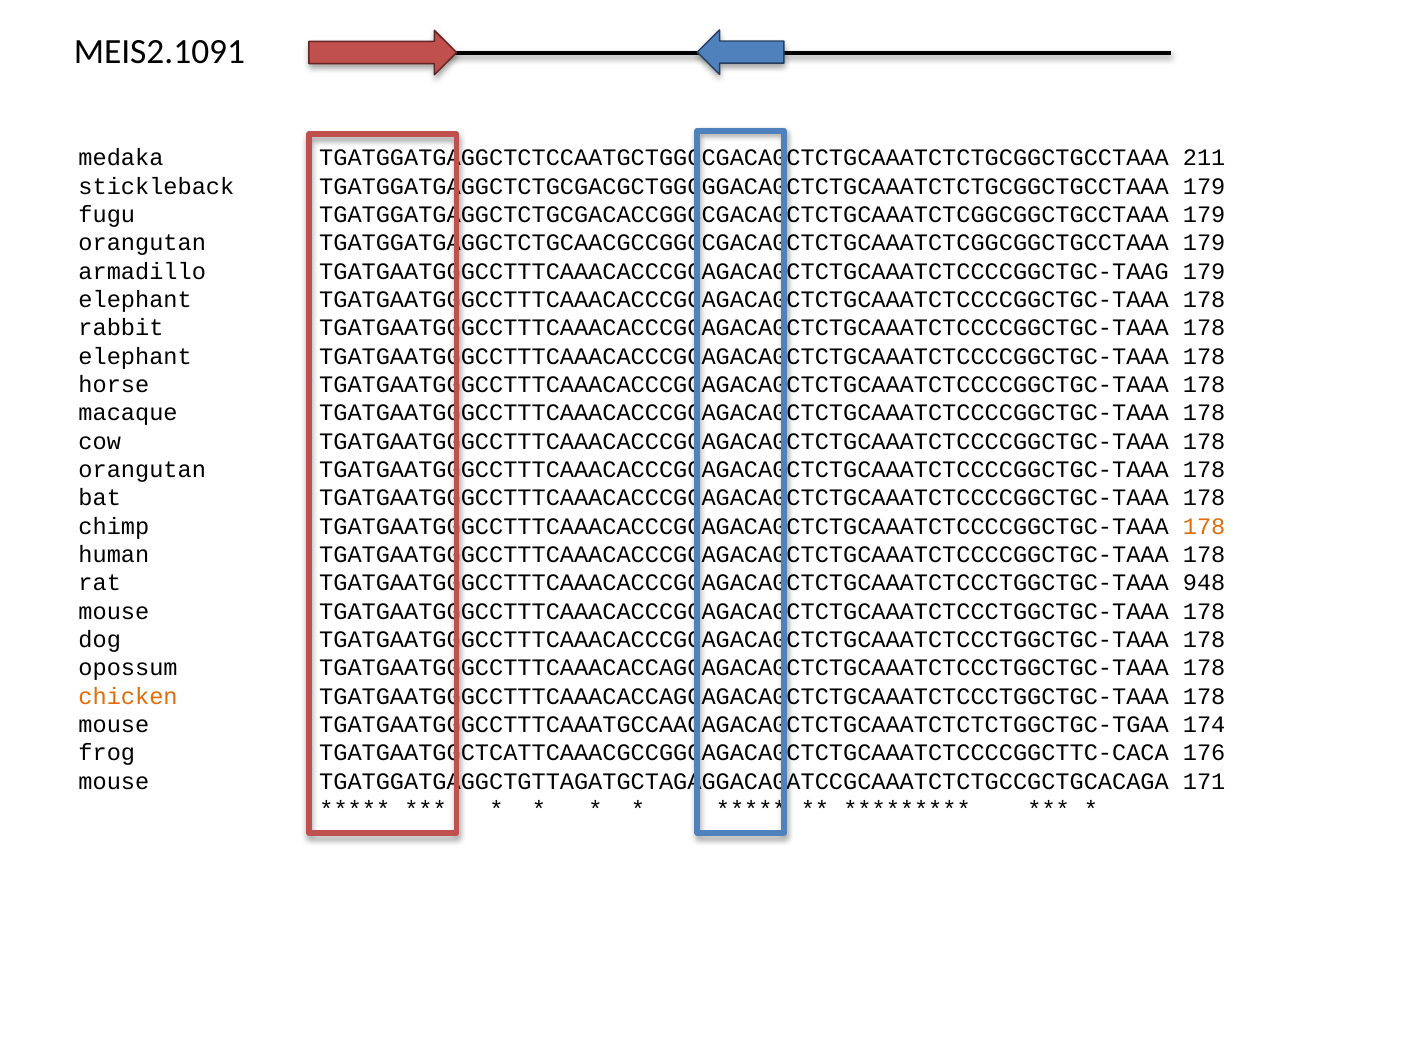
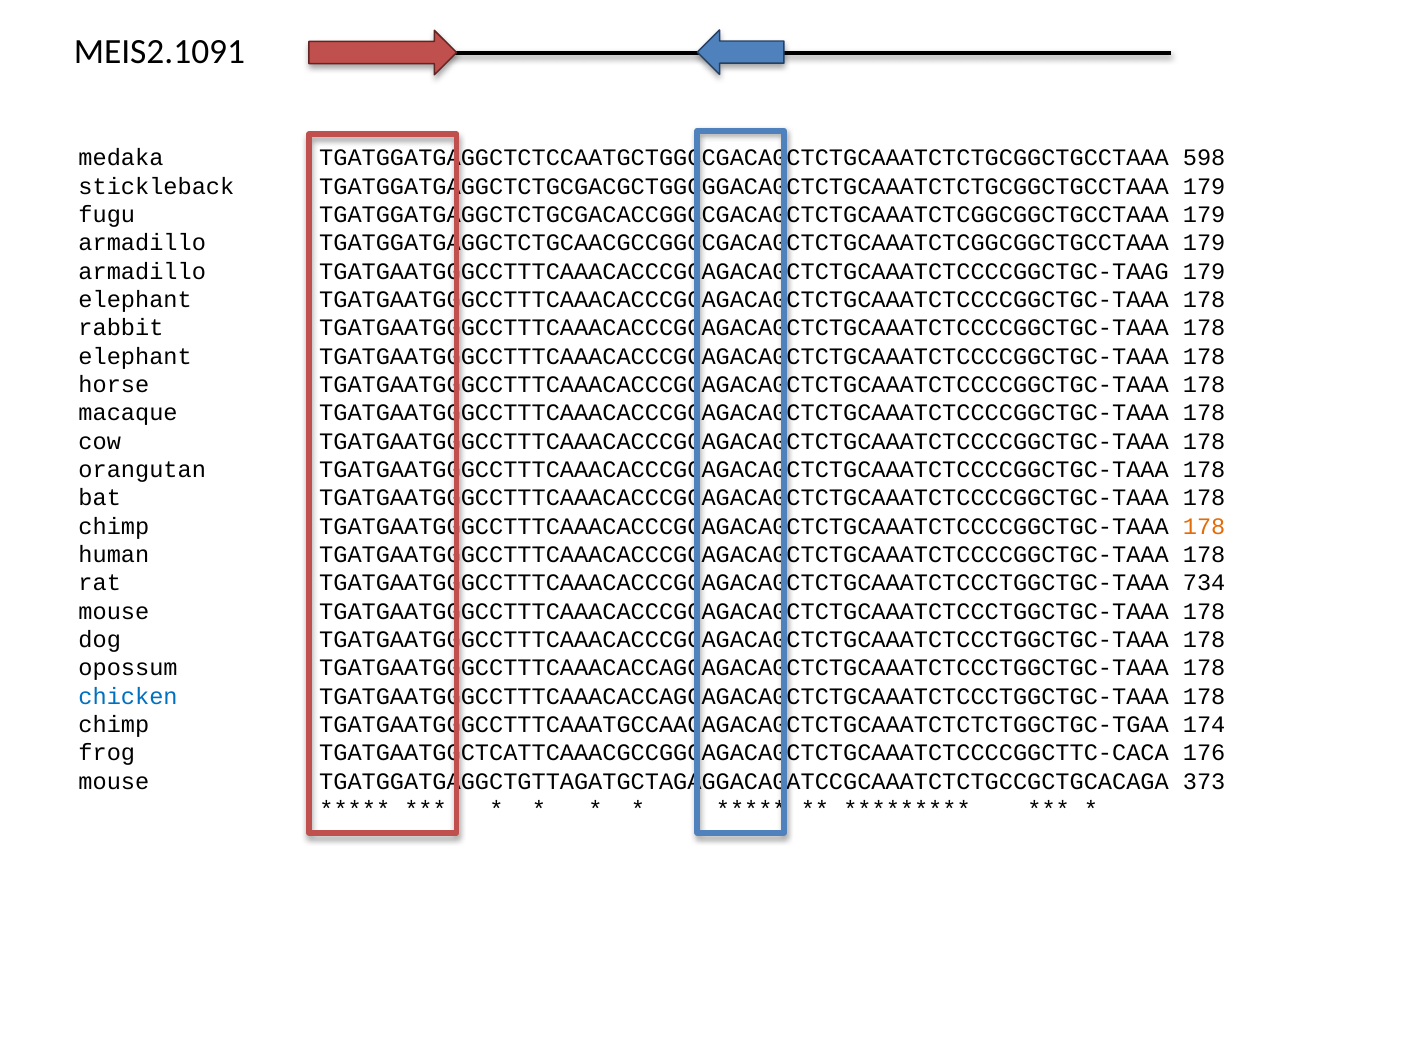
211: 211 -> 598
orangutan at (142, 243): orangutan -> armadillo
948: 948 -> 734
chicken colour: orange -> blue
mouse at (114, 725): mouse -> chimp
171: 171 -> 373
